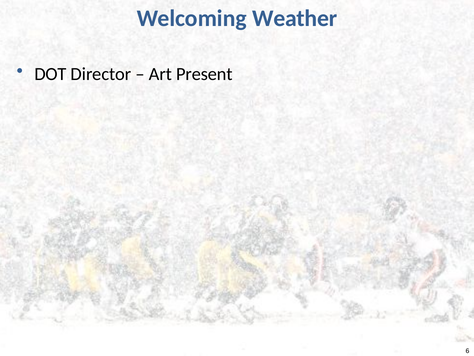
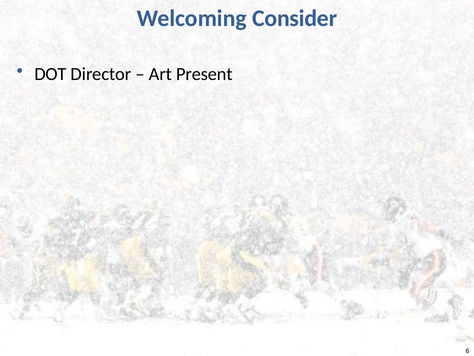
Weather: Weather -> Consider
